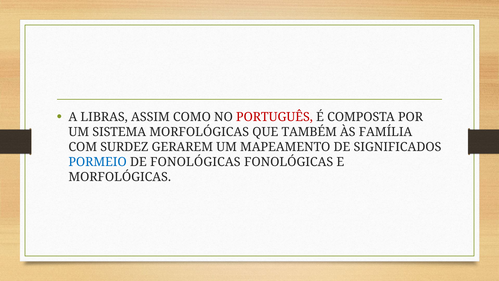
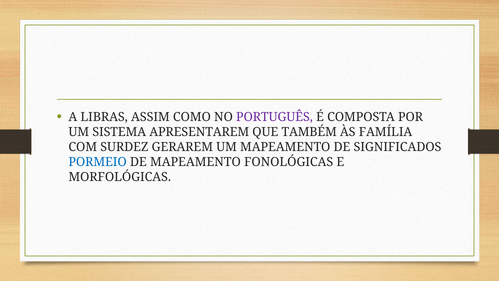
PORTUGUÊS colour: red -> purple
SISTEMA MORFOLÓGICAS: MORFOLÓGICAS -> APRESENTAREM
DE FONOLÓGICAS: FONOLÓGICAS -> MAPEAMENTO
